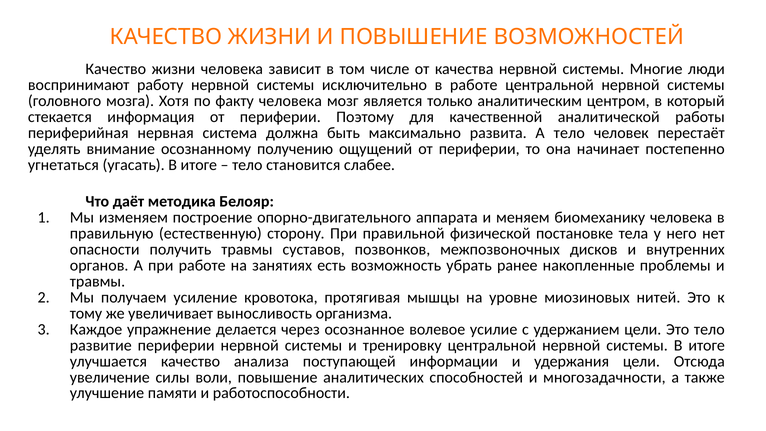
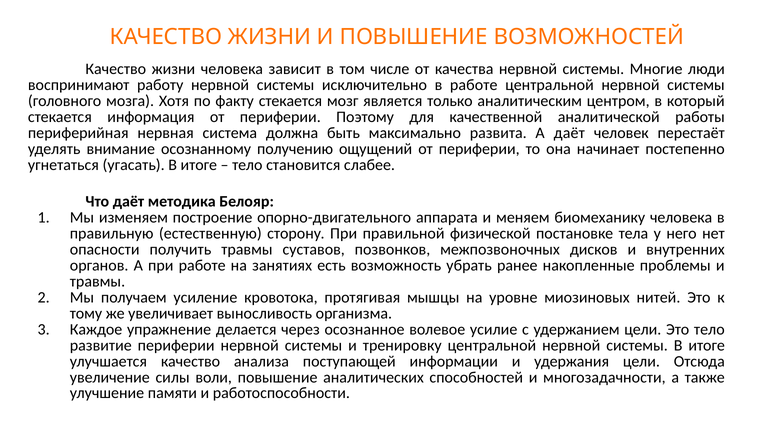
факту человека: человека -> стекается
А тело: тело -> даёт
